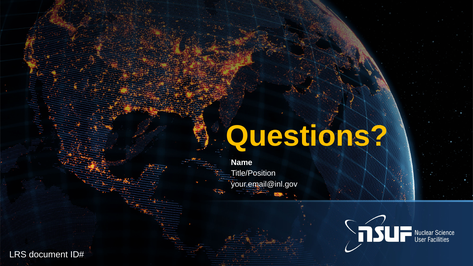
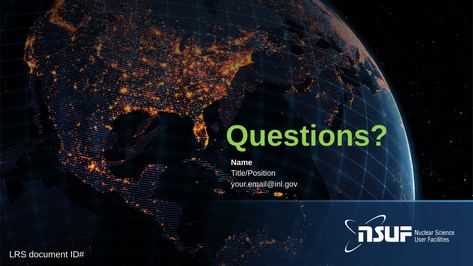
Questions colour: yellow -> light green
